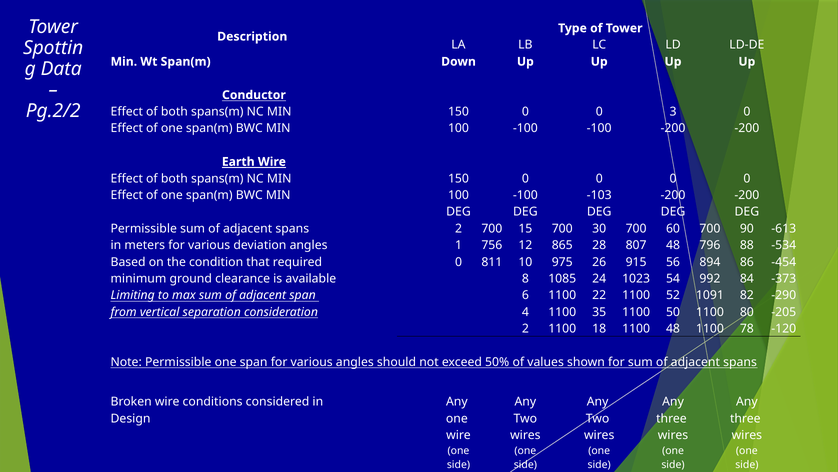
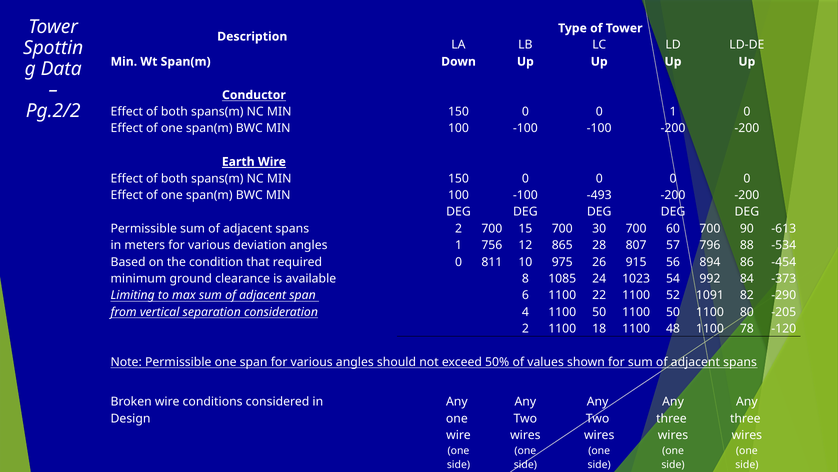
0 3: 3 -> 1
-103: -103 -> -493
807 48: 48 -> 57
4 1100 35: 35 -> 50
